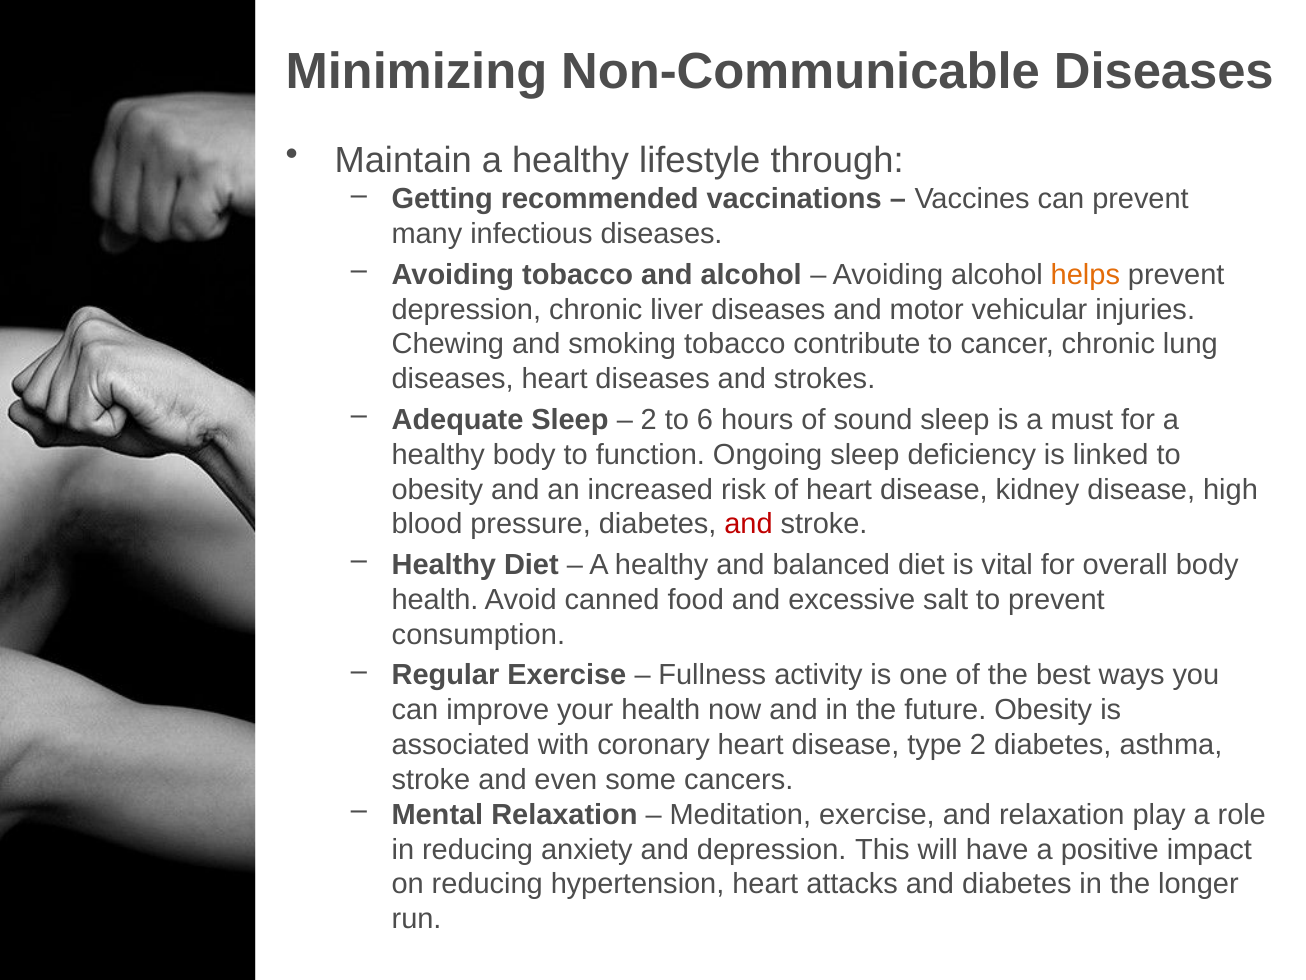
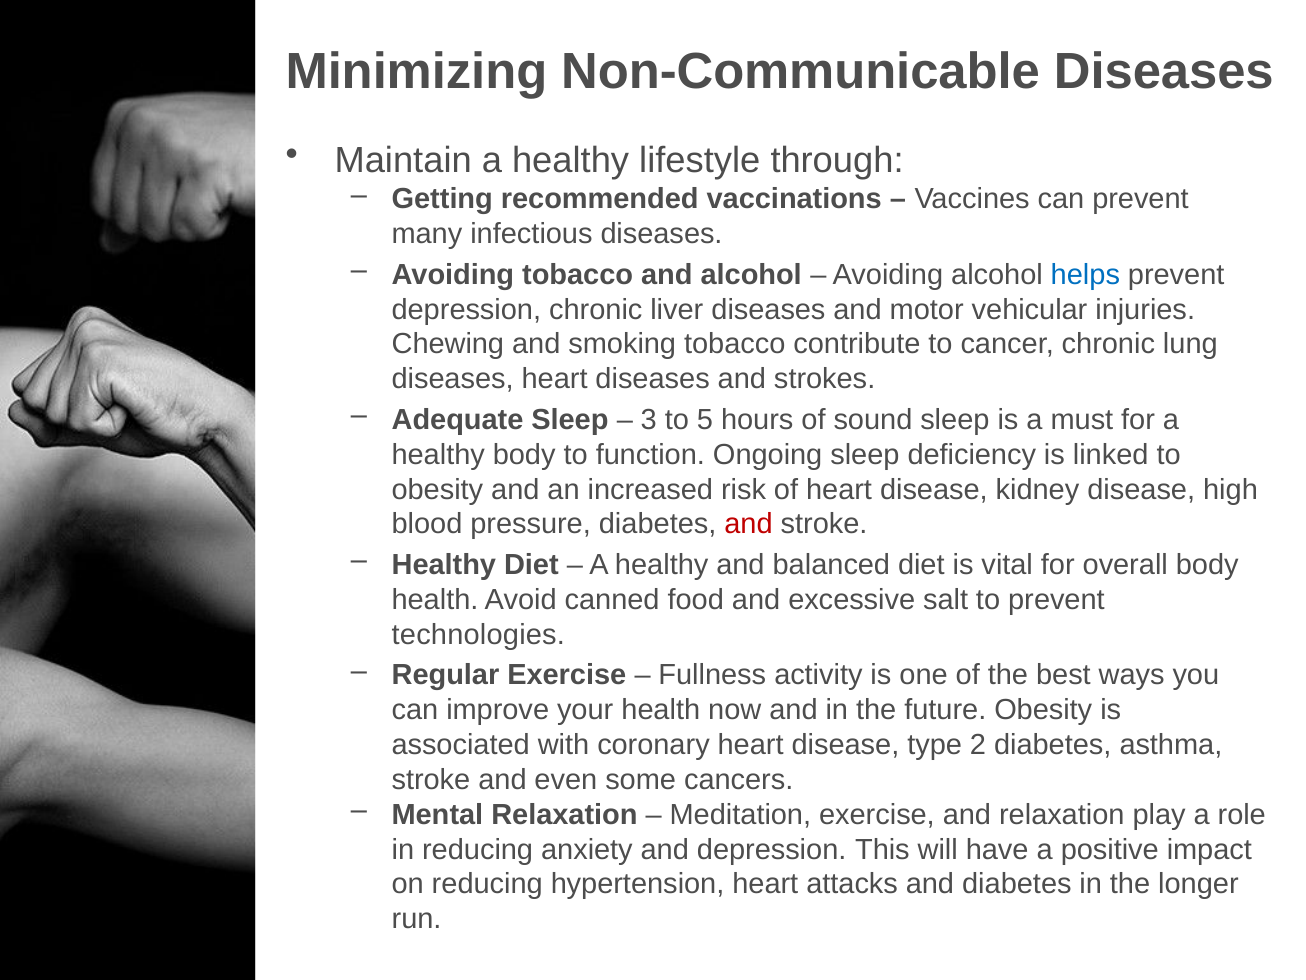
helps colour: orange -> blue
2 at (649, 420): 2 -> 3
6: 6 -> 5
consumption: consumption -> technologies
